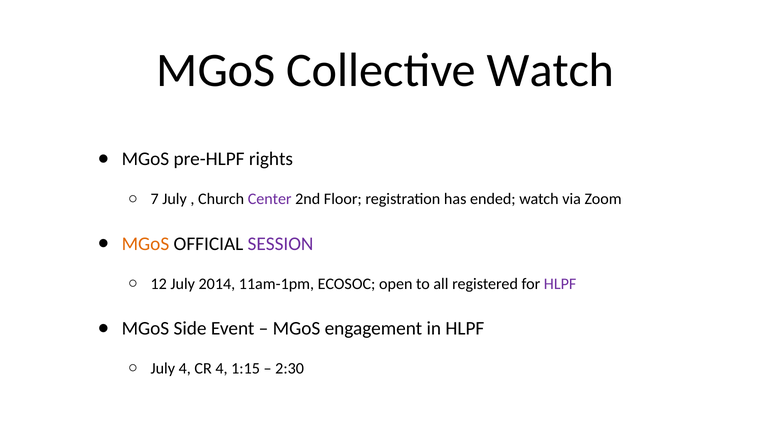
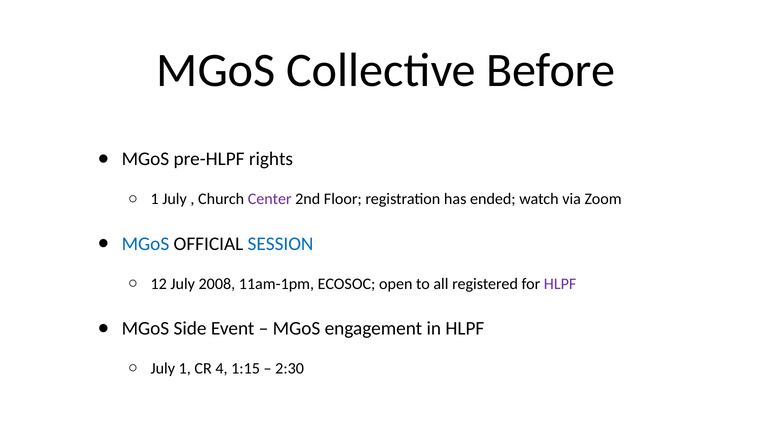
Collective Watch: Watch -> Before
7 at (155, 200): 7 -> 1
MGoS at (145, 244) colour: orange -> blue
SESSION colour: purple -> blue
2014: 2014 -> 2008
July 4: 4 -> 1
